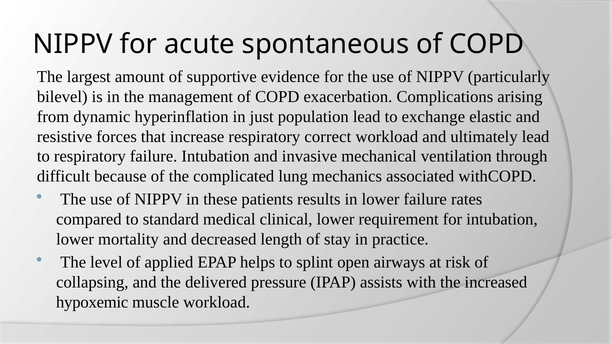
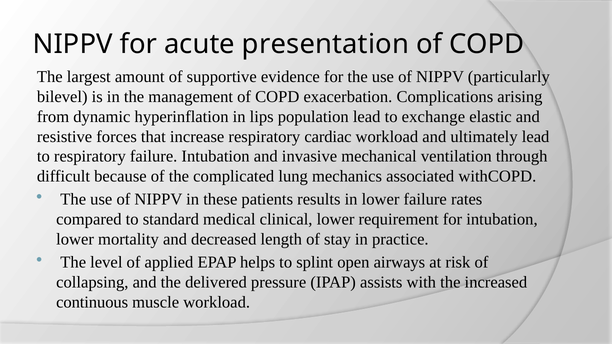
spontaneous: spontaneous -> presentation
just: just -> lips
correct: correct -> cardiac
hypoxemic: hypoxemic -> continuous
